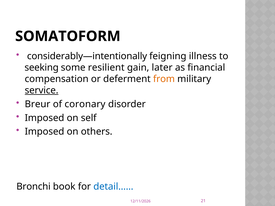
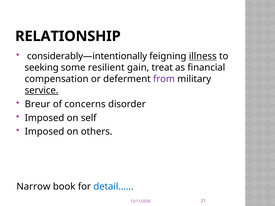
SOMATOFORM: SOMATOFORM -> RELATIONSHIP
illness underline: none -> present
later: later -> treat
from colour: orange -> purple
coronary: coronary -> concerns
Bronchi: Bronchi -> Narrow
